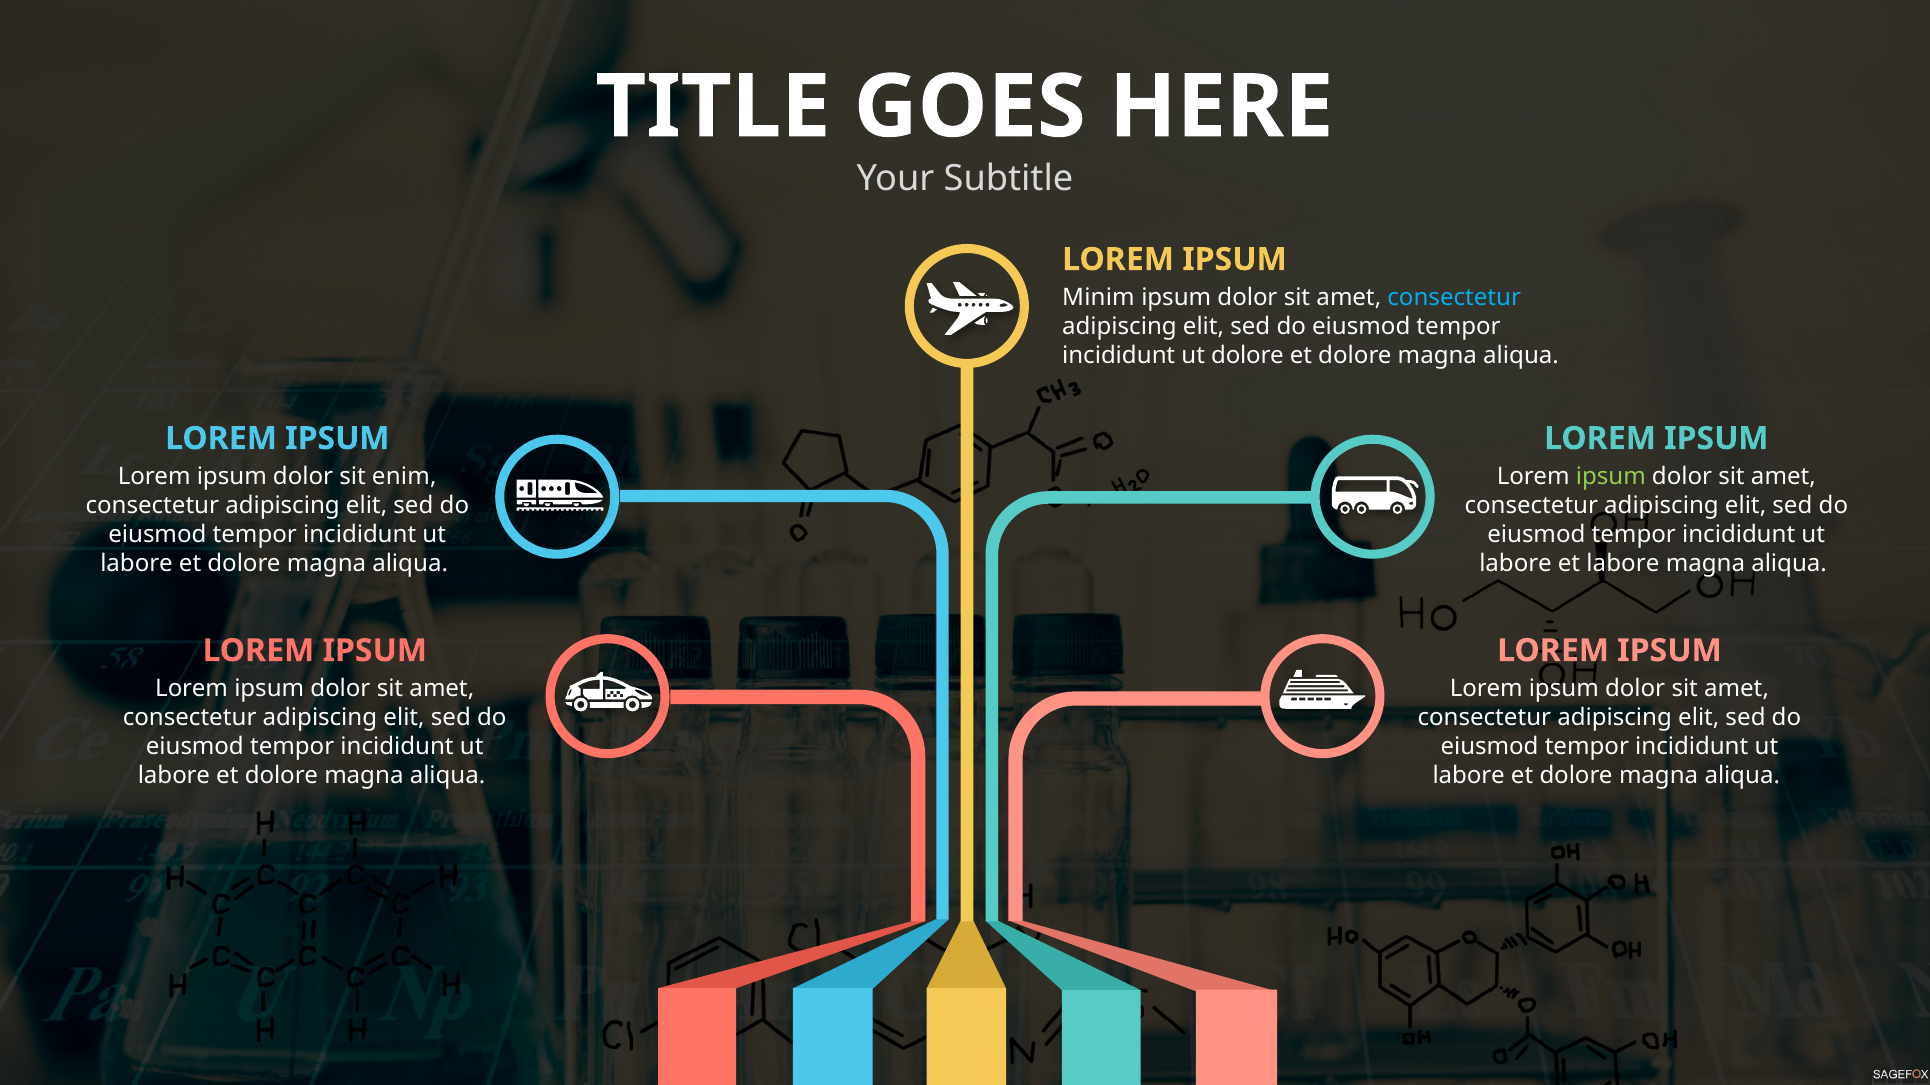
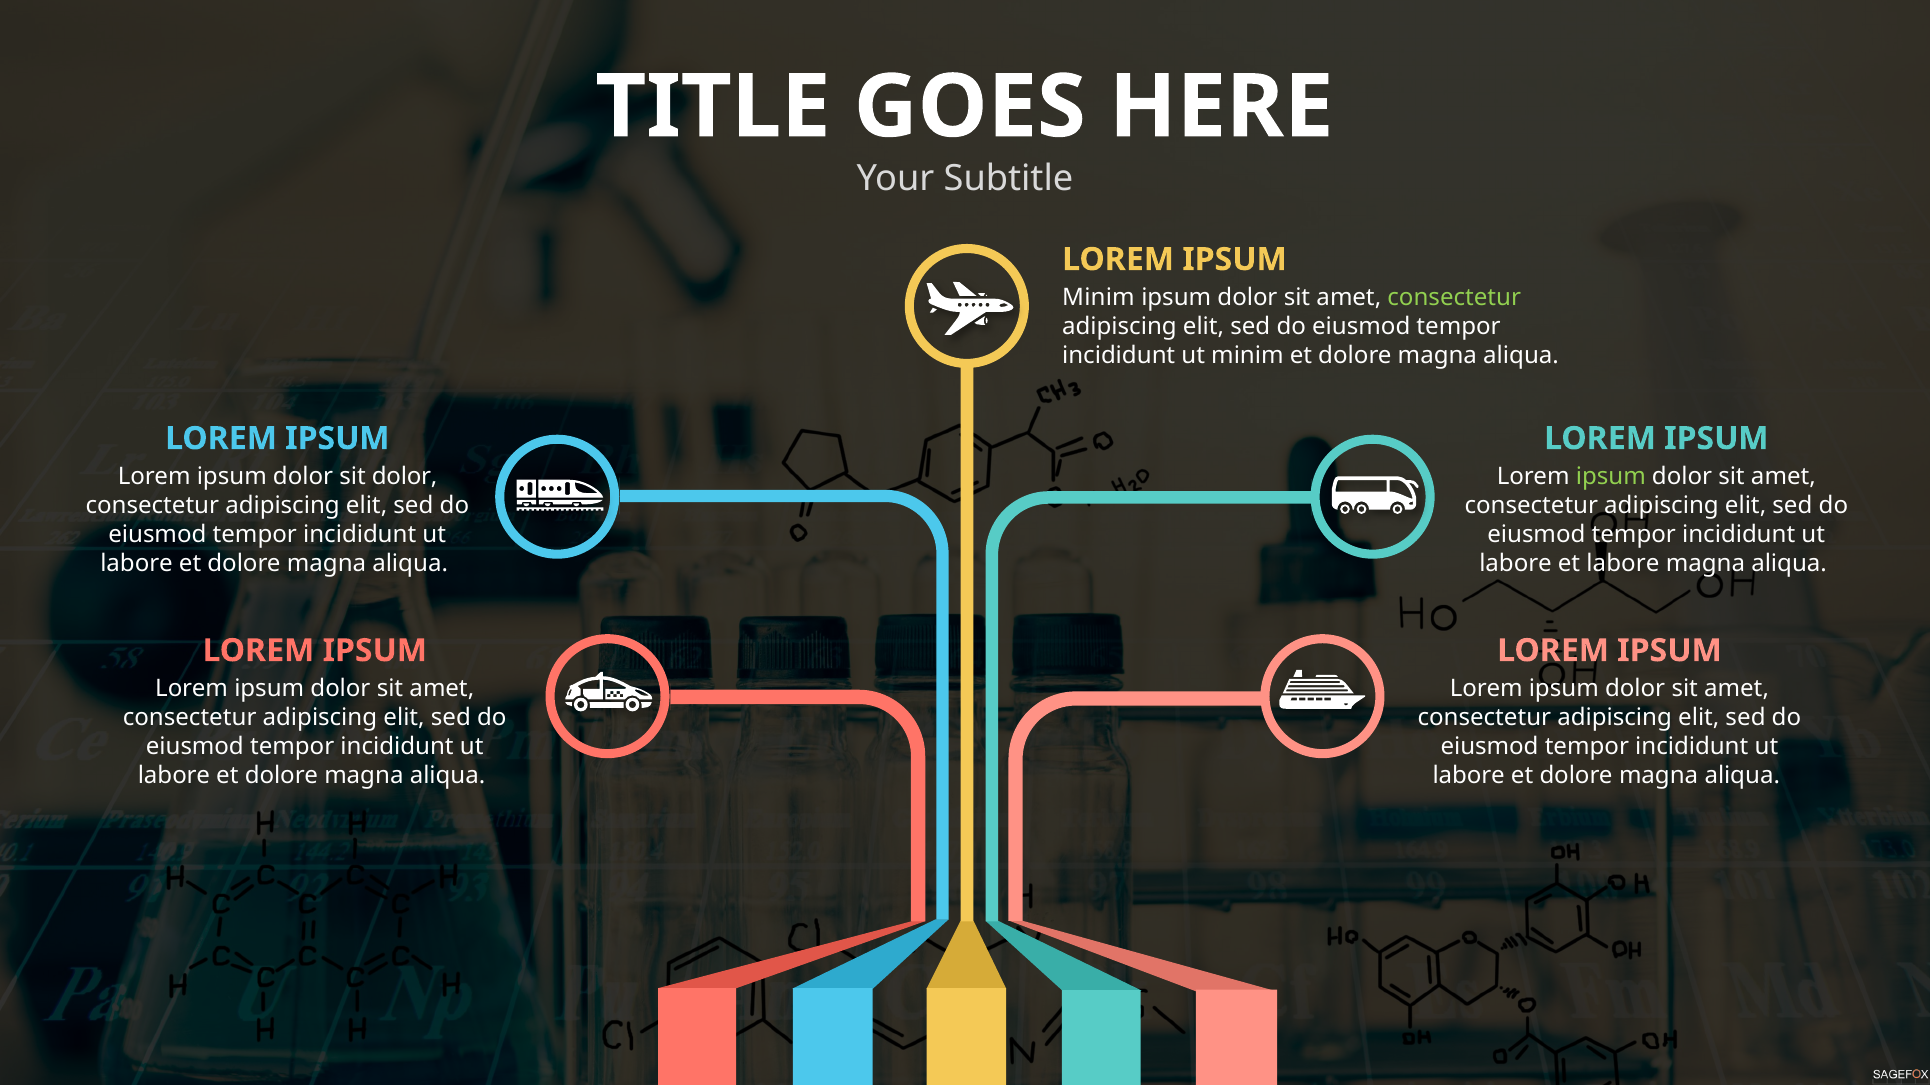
consectetur at (1454, 298) colour: light blue -> light green
ut dolore: dolore -> minim
sit enim: enim -> dolor
